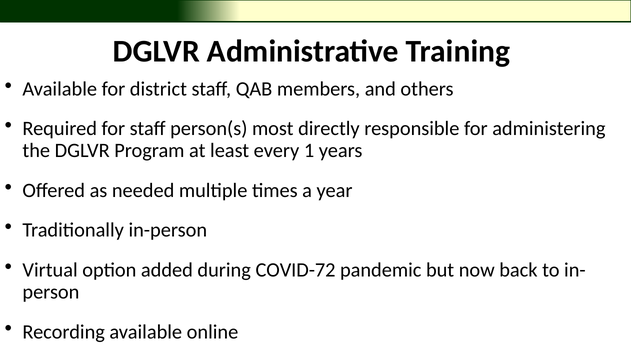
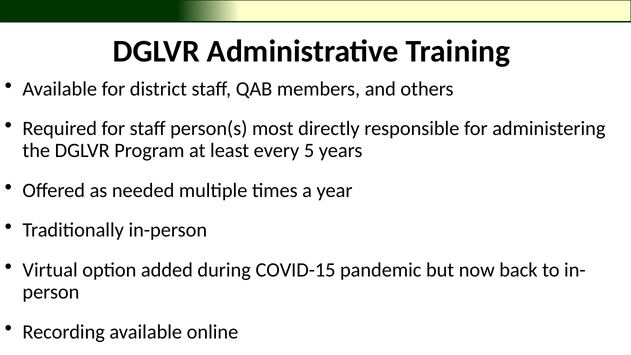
1: 1 -> 5
COVID-72: COVID-72 -> COVID-15
